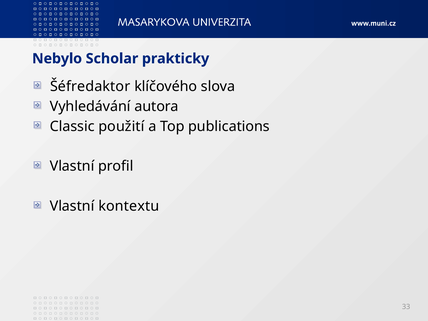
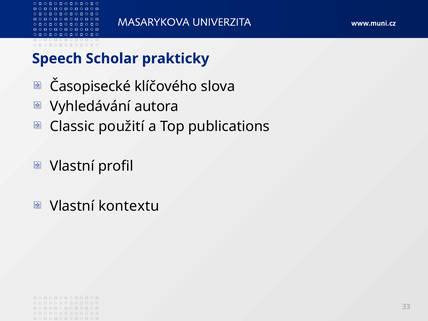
Nebylo: Nebylo -> Speech
Šéfredaktor: Šéfredaktor -> Časopisecké
